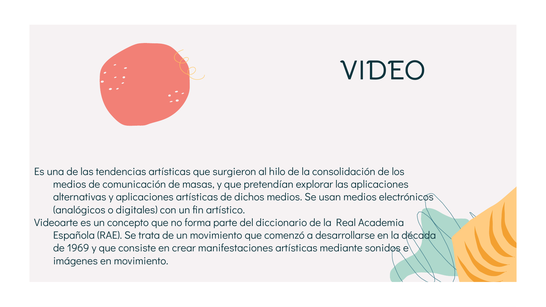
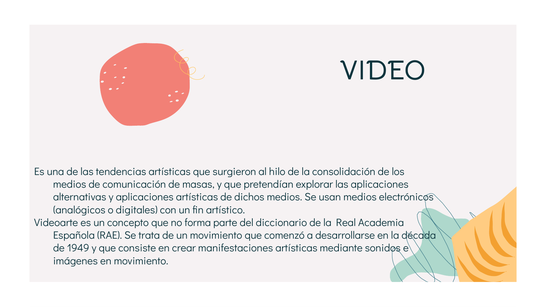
1969: 1969 -> 1949
